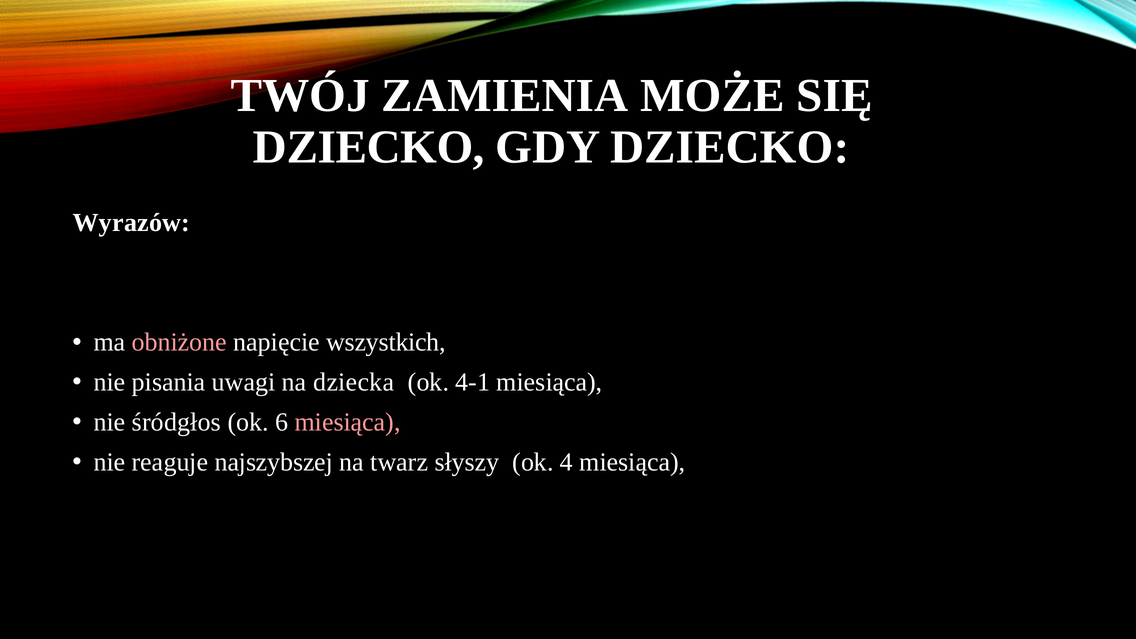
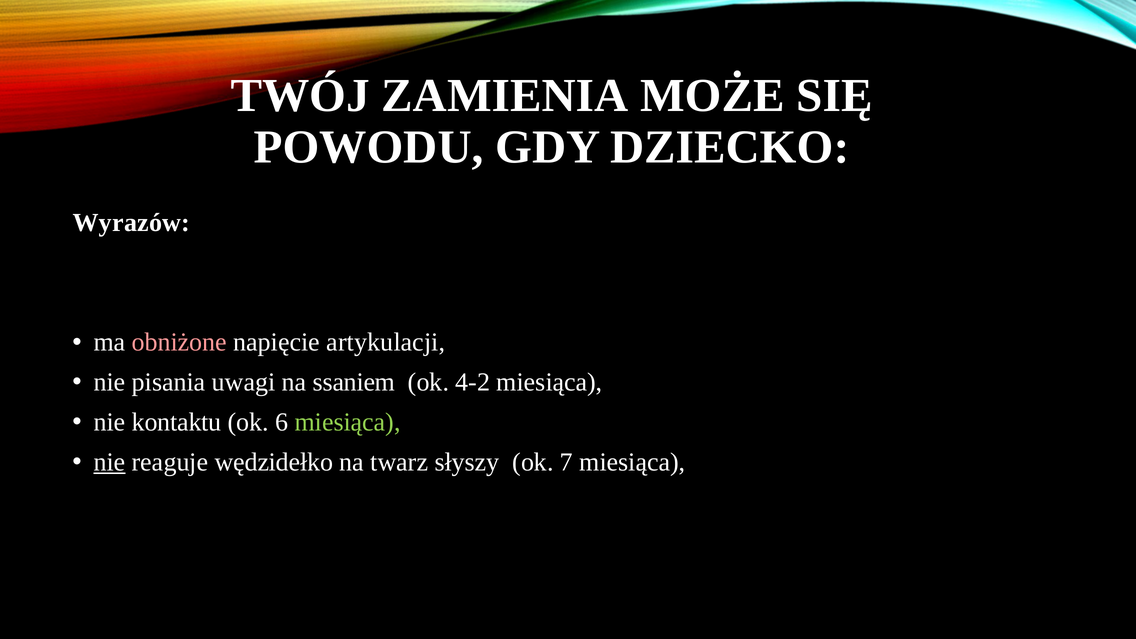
DZIECKO at (369, 147): DZIECKO -> POWODU
wszystkich: wszystkich -> artykulacji
dziecka: dziecka -> ssaniem
4-1: 4-1 -> 4-2
śródgłos: śródgłos -> kontaktu
miesiąca at (348, 422) colour: pink -> light green
nie at (110, 462) underline: none -> present
najszybszej: najszybszej -> wędzidełko
4: 4 -> 7
